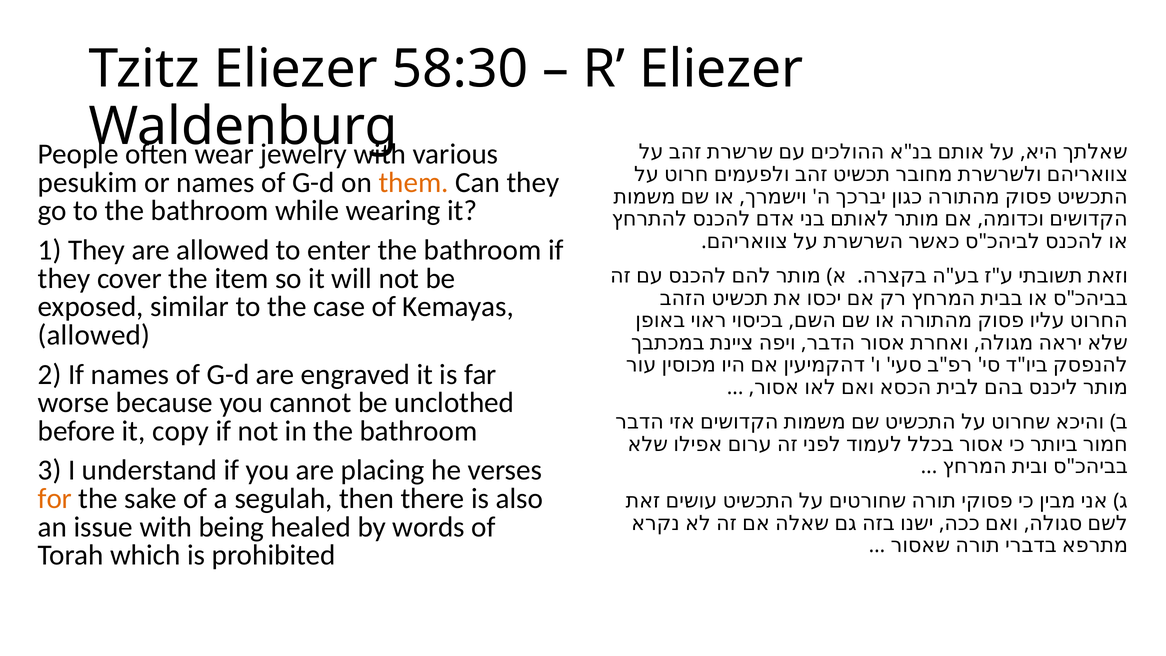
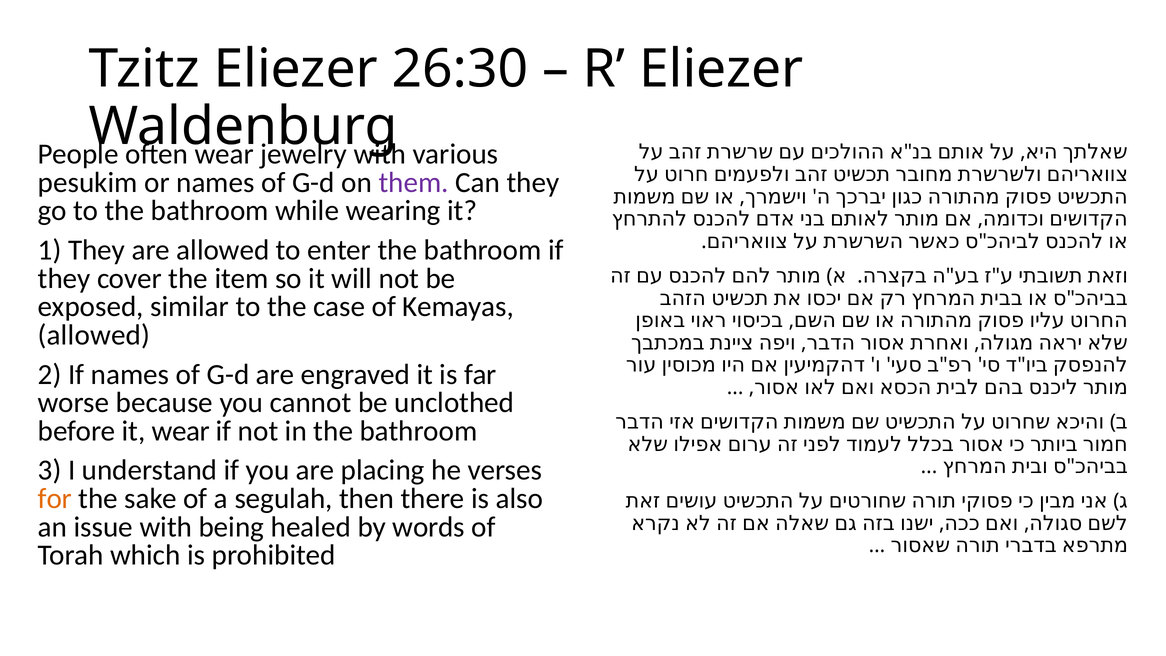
58:30: 58:30 -> 26:30
them colour: orange -> purple
it copy: copy -> wear
